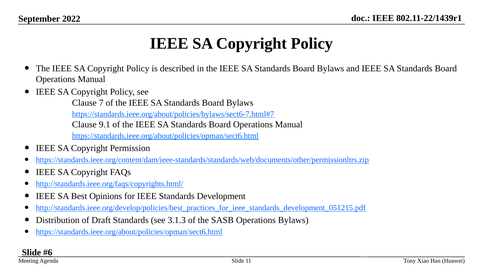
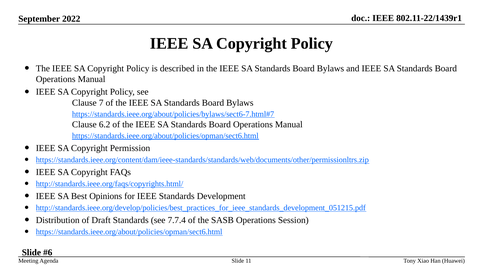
9.1: 9.1 -> 6.2
3.1.3: 3.1.3 -> 7.7.4
Operations Bylaws: Bylaws -> Session
